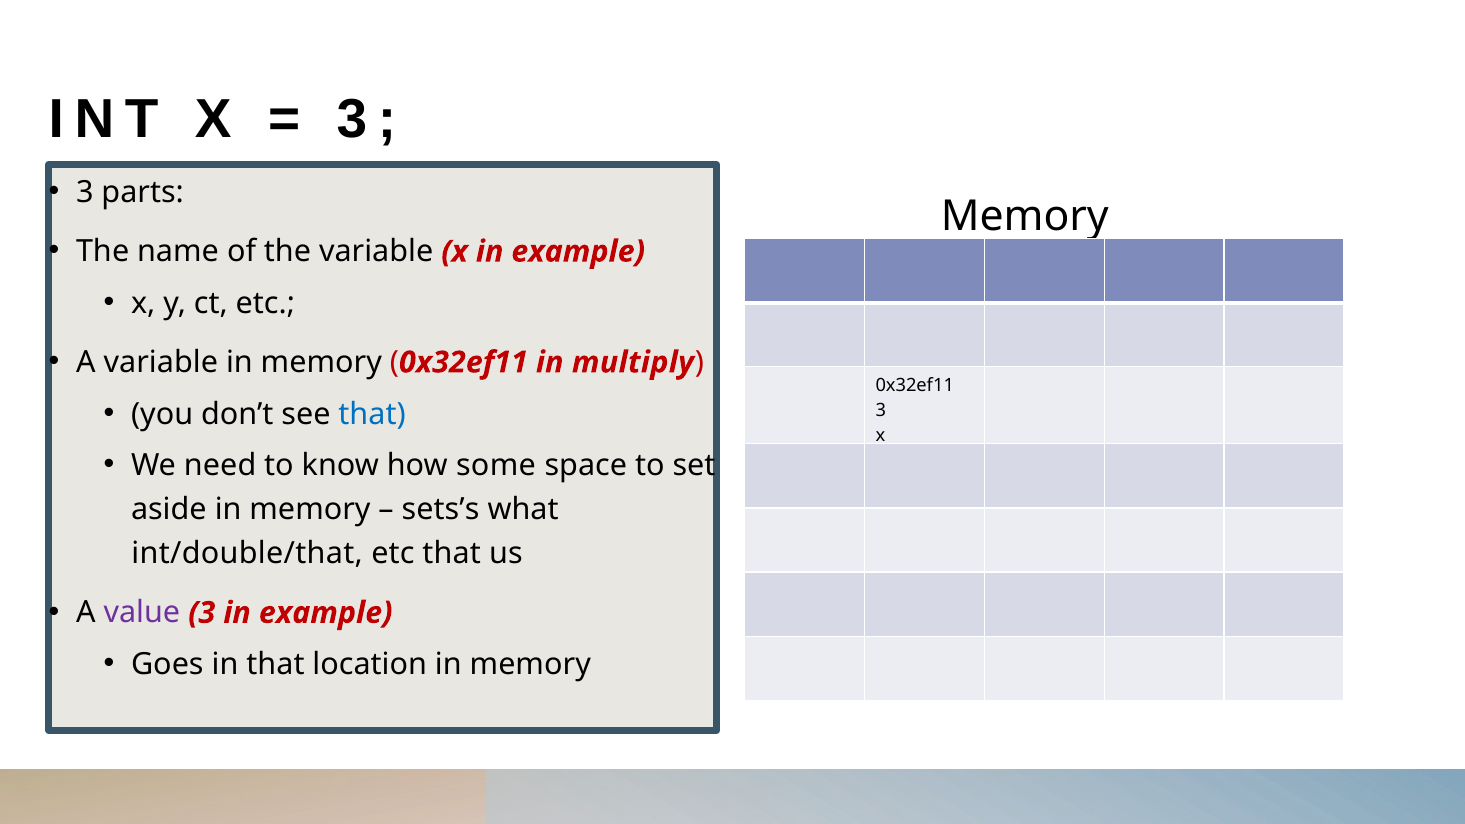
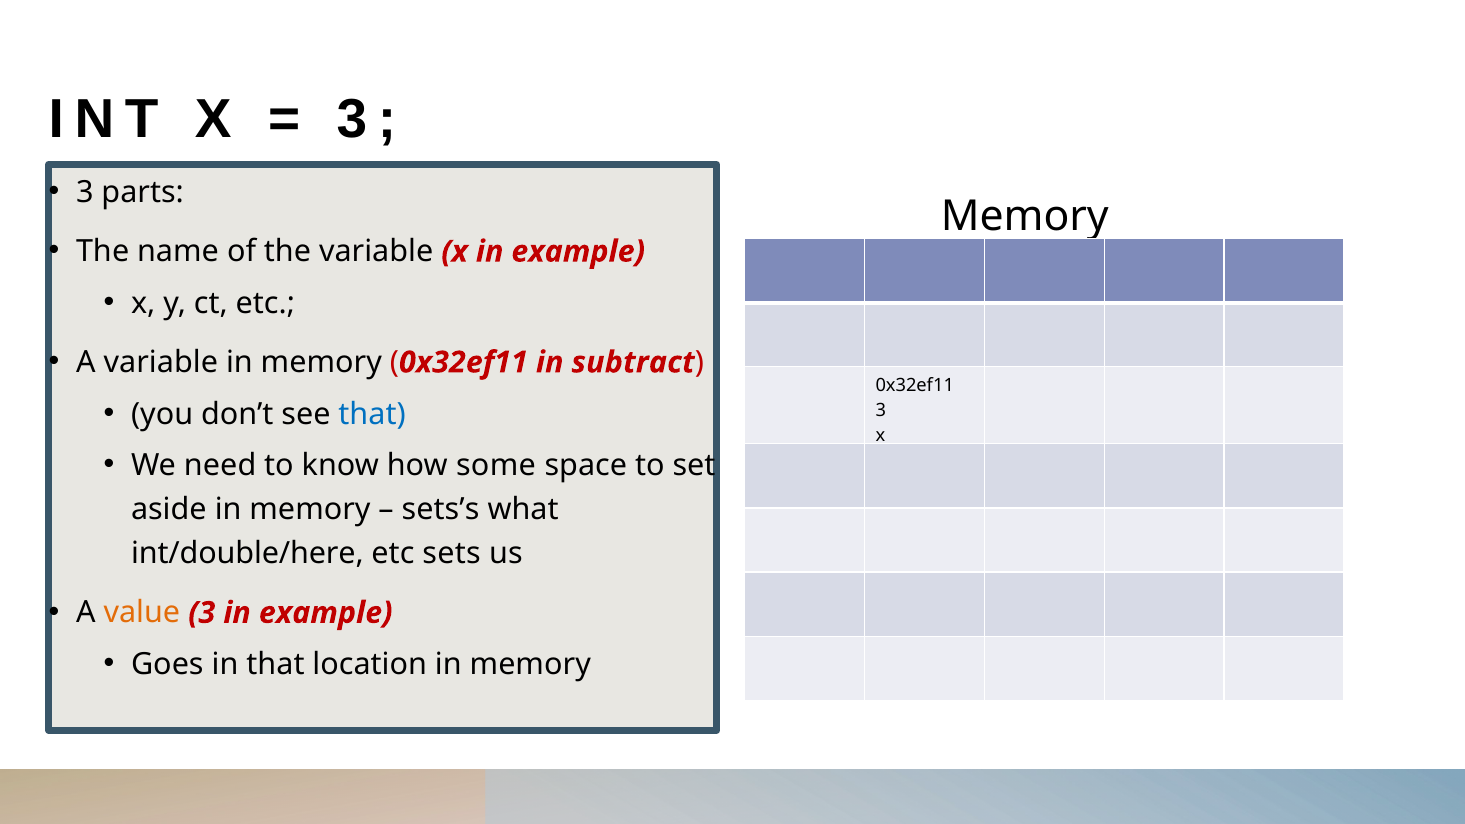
multiply: multiply -> subtract
int/double/that: int/double/that -> int/double/here
etc that: that -> sets
value colour: purple -> orange
